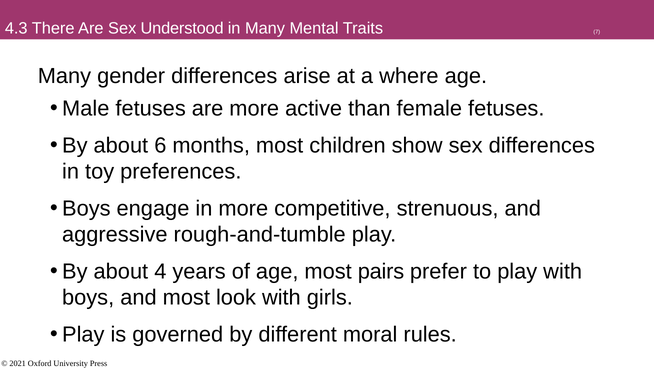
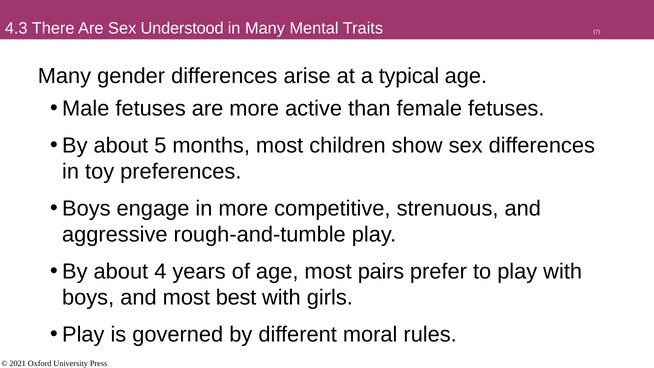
where: where -> typical
6: 6 -> 5
look: look -> best
